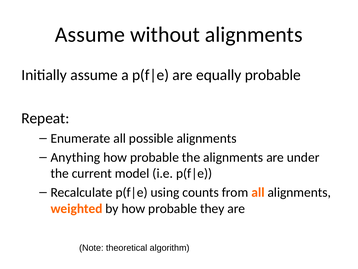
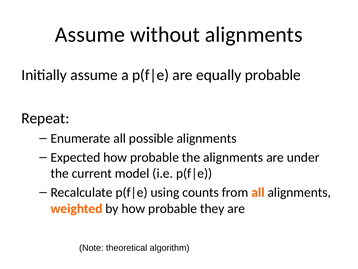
Anything: Anything -> Expected
